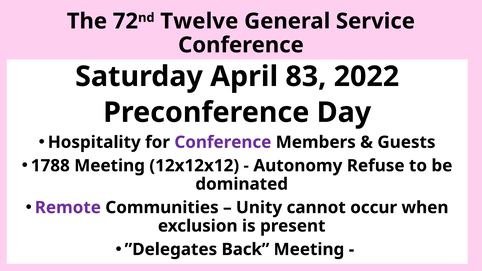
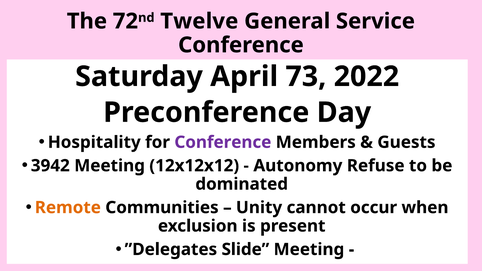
83: 83 -> 73
1788: 1788 -> 3942
Remote colour: purple -> orange
Back: Back -> Slide
